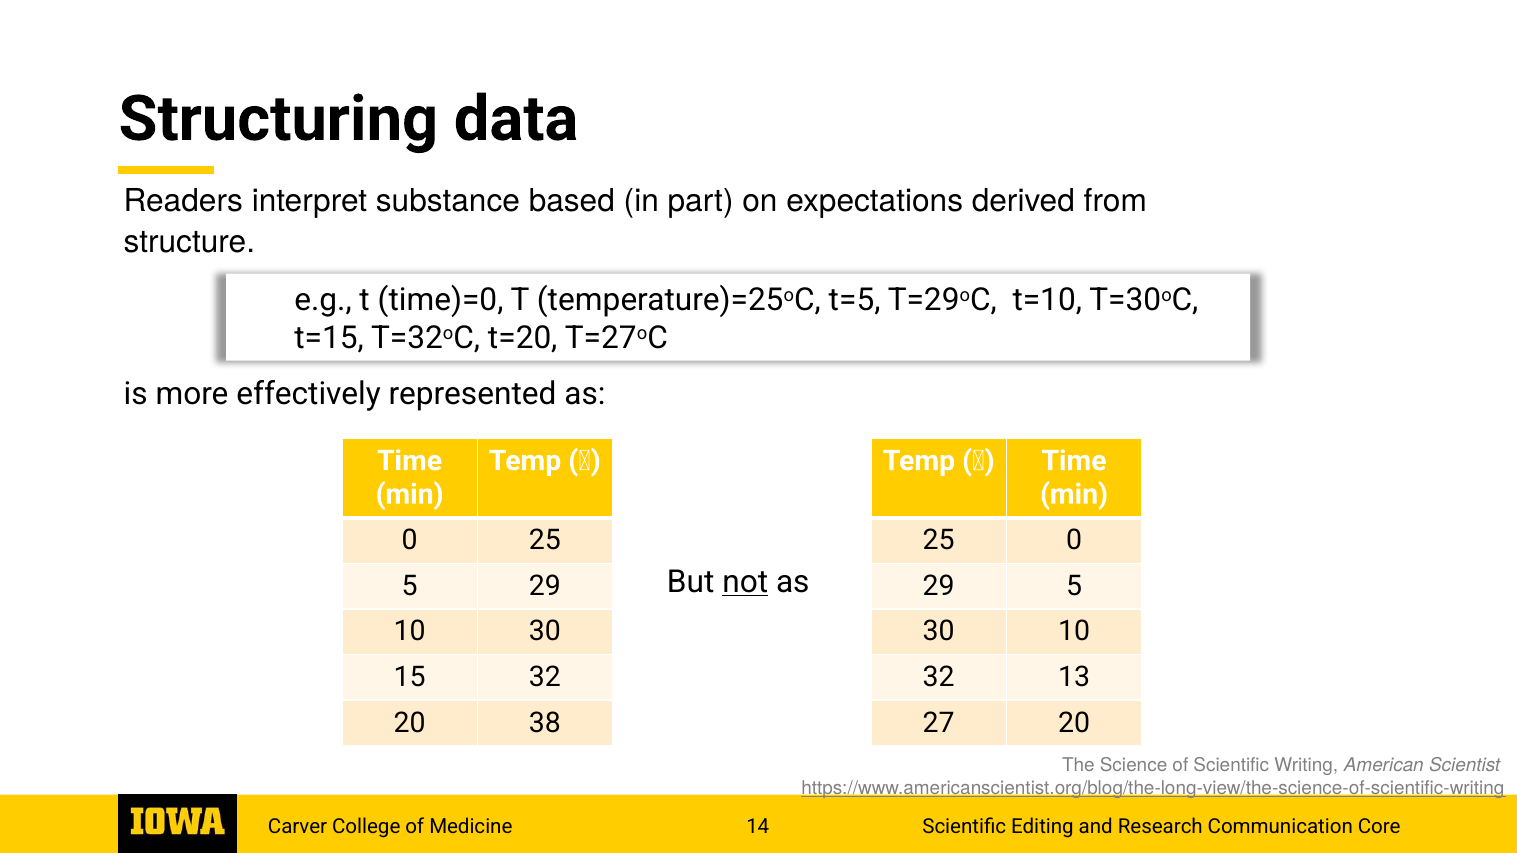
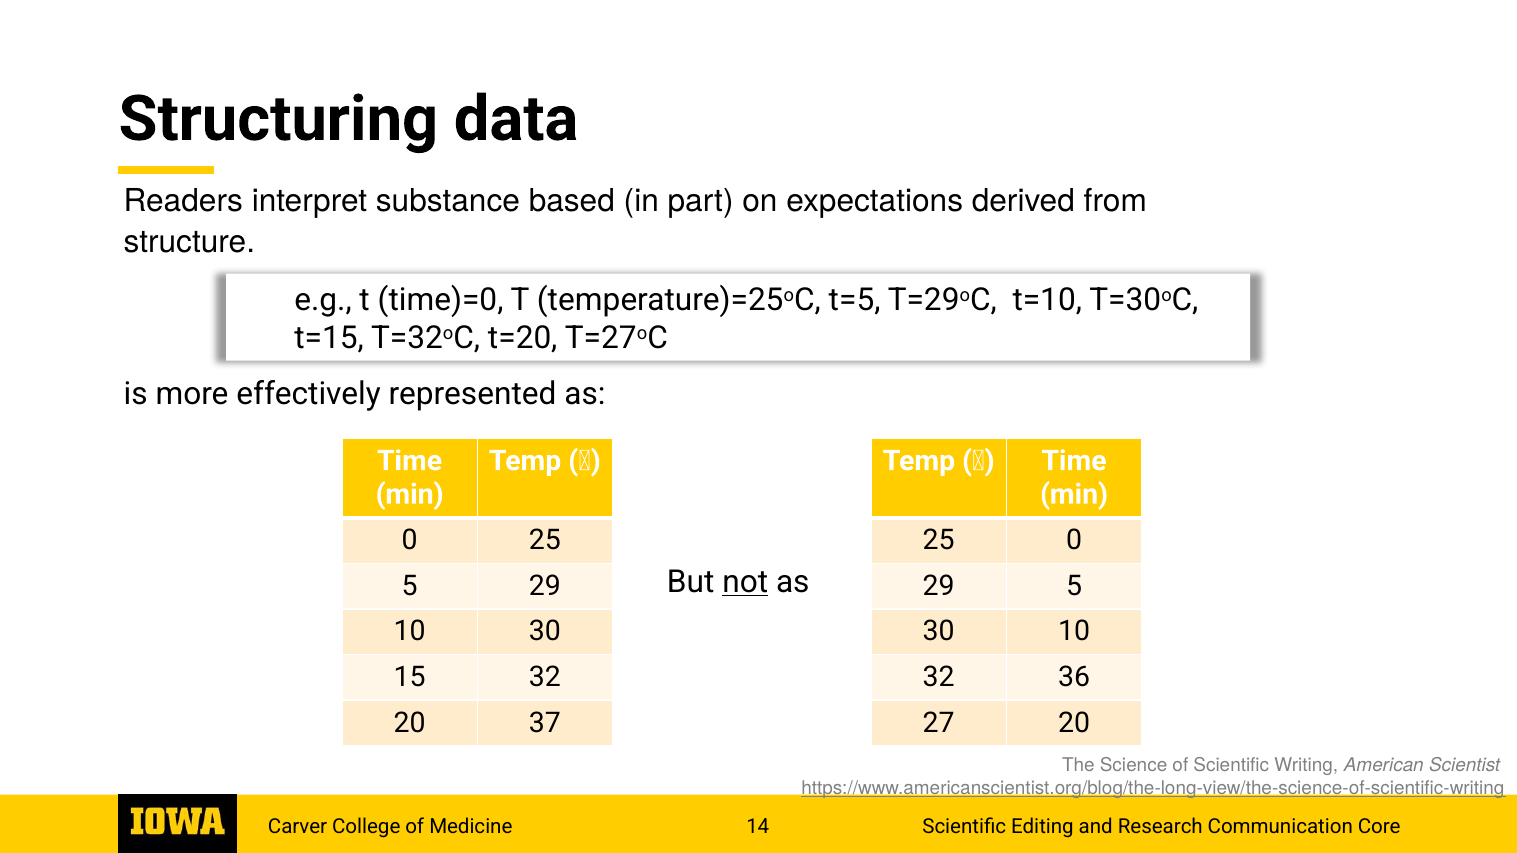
13: 13 -> 36
38: 38 -> 37
